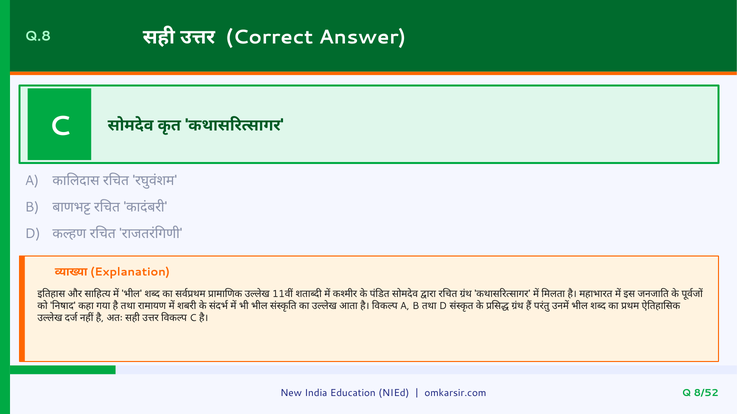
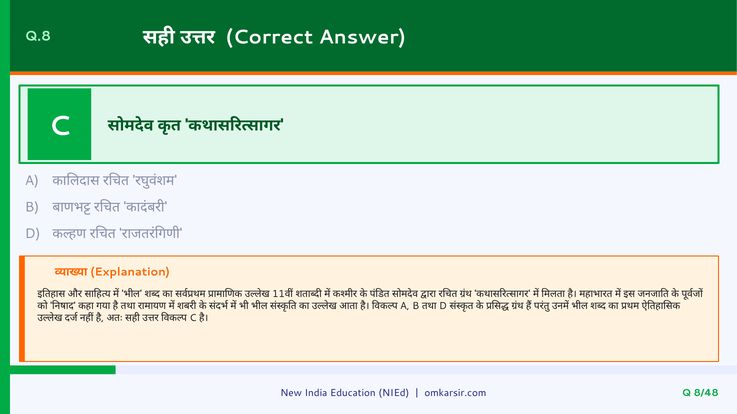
8/52: 8/52 -> 8/48
